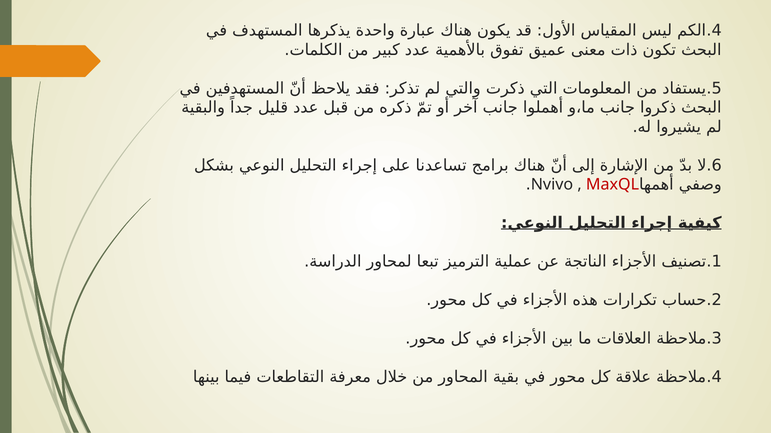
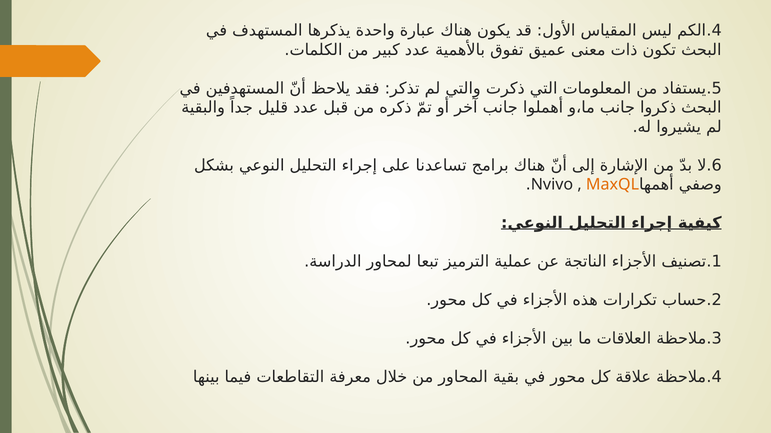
MaxQL colour: red -> orange
